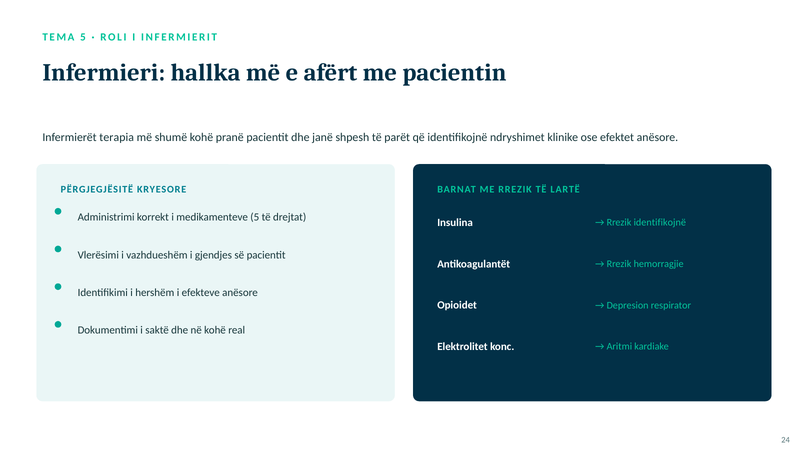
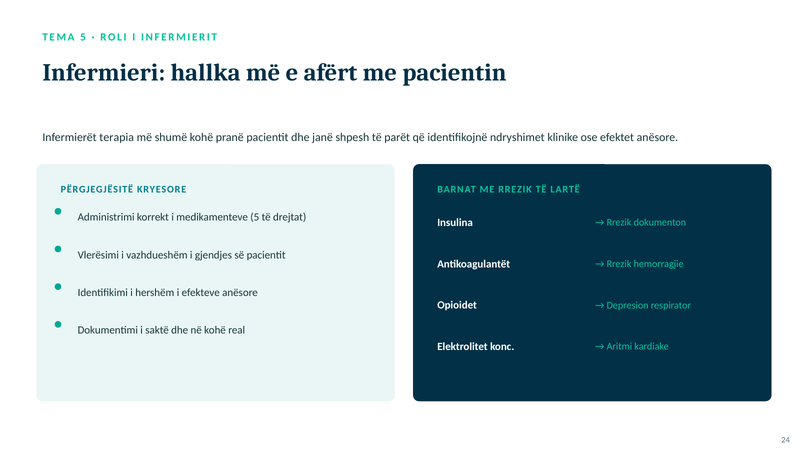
Rrezik identifikojnë: identifikojnë -> dokumenton
